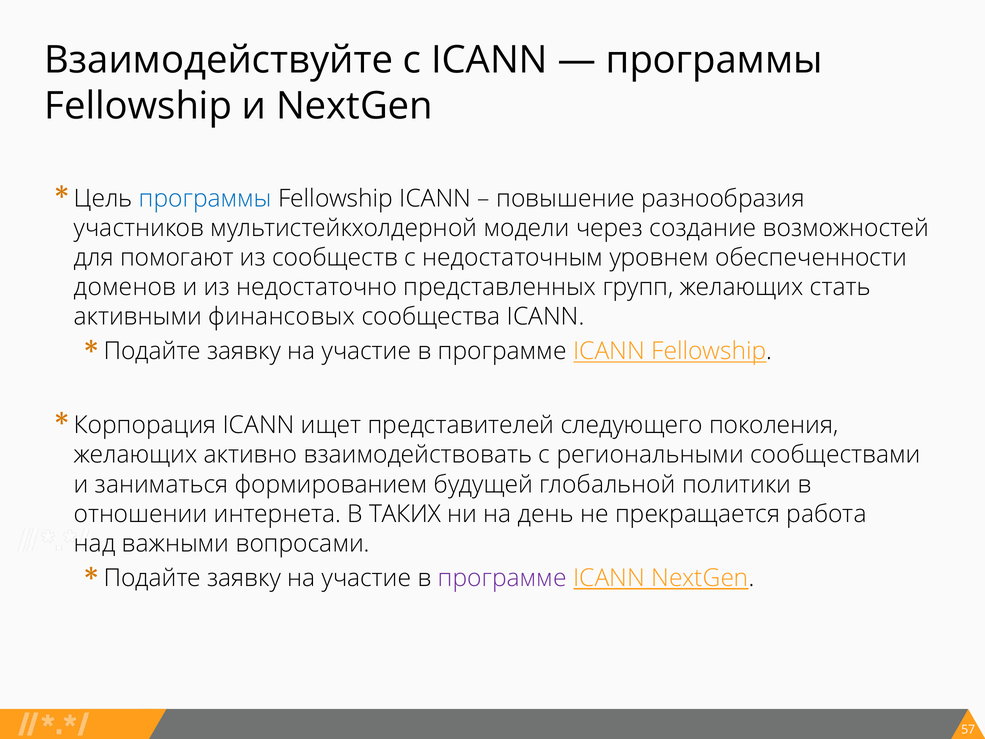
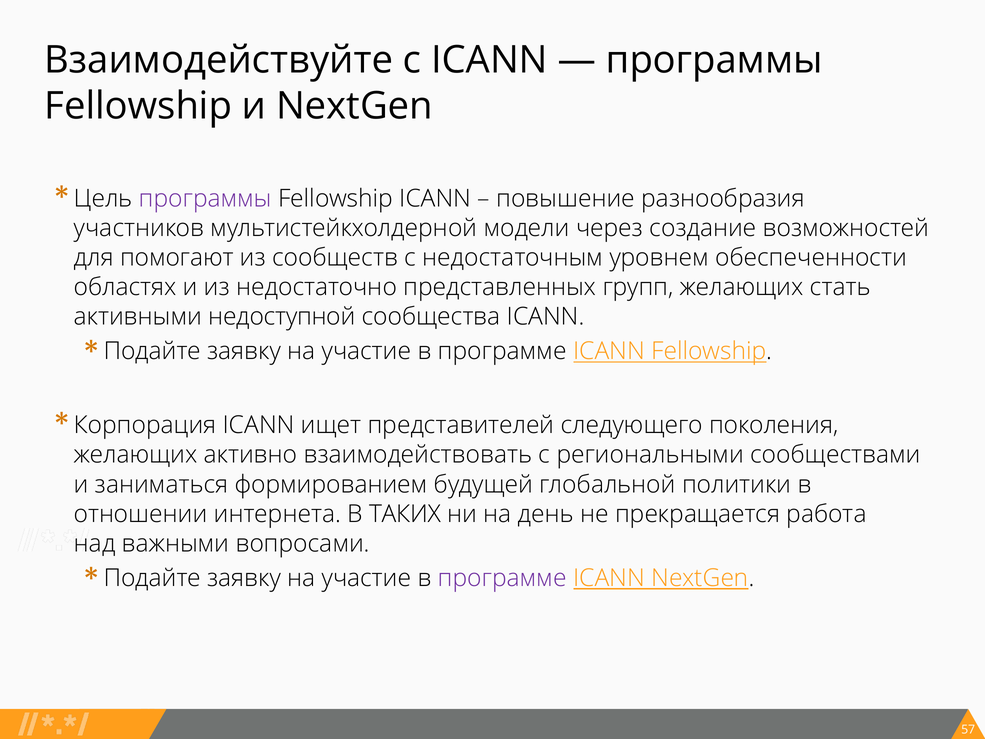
программы at (205, 198) colour: blue -> purple
доменов: доменов -> областях
финансовых: финансовых -> недоступной
